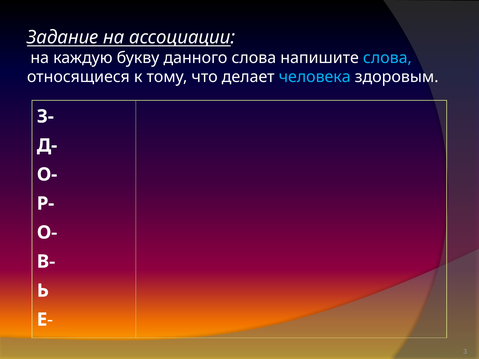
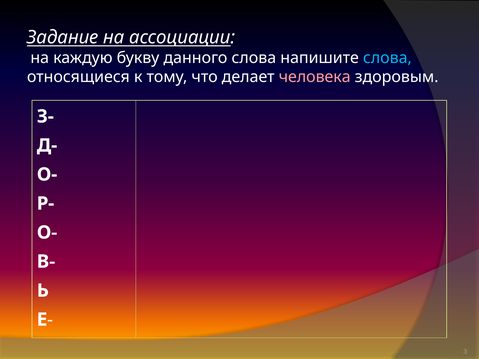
человека colour: light blue -> pink
